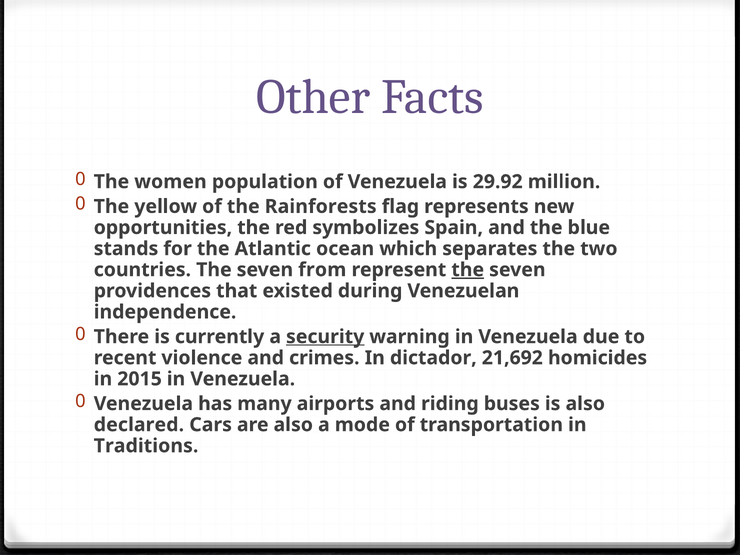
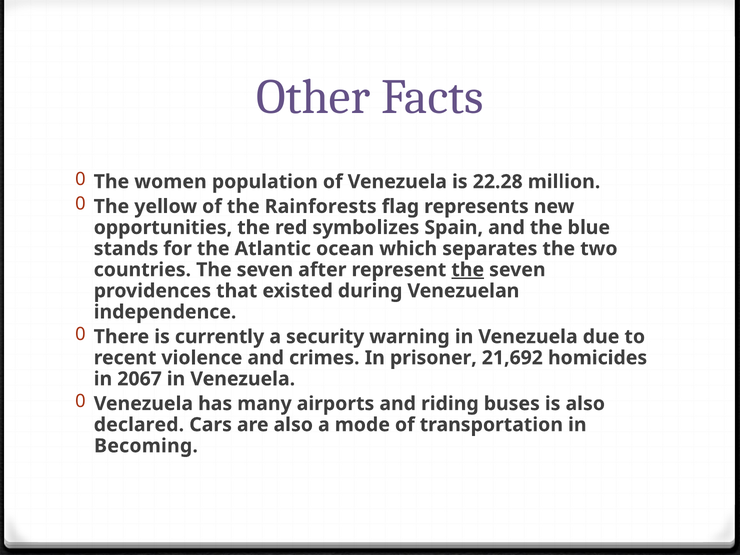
29.92: 29.92 -> 22.28
from: from -> after
security underline: present -> none
dictador: dictador -> prisoner
2015: 2015 -> 2067
Traditions: Traditions -> Becoming
